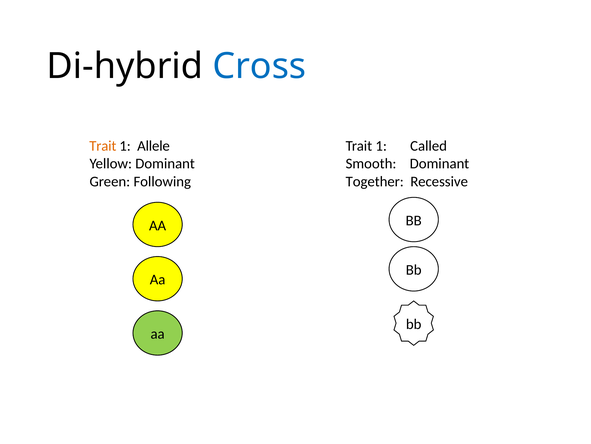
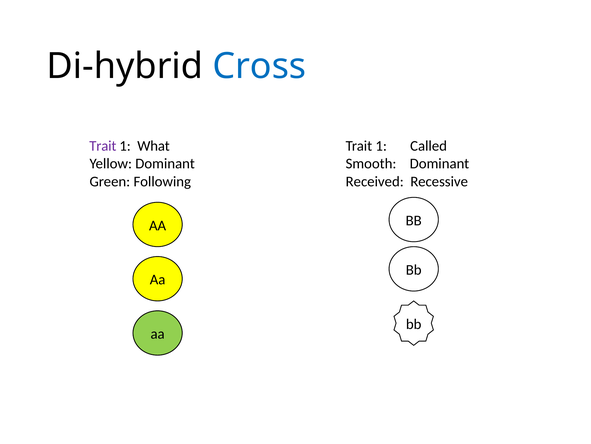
Trait at (103, 146) colour: orange -> purple
Allele: Allele -> What
Together: Together -> Received
